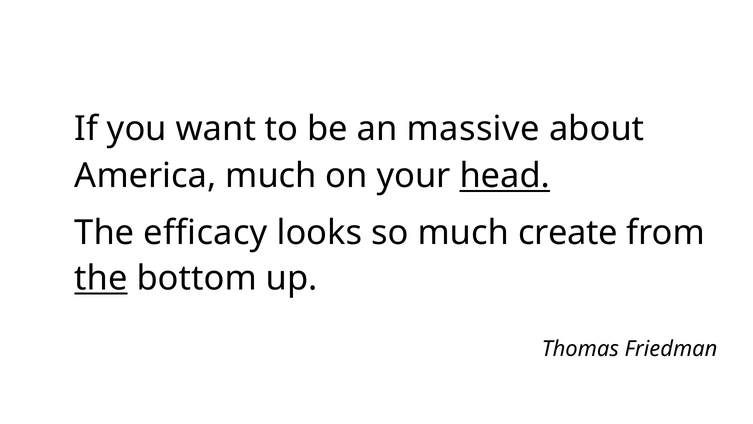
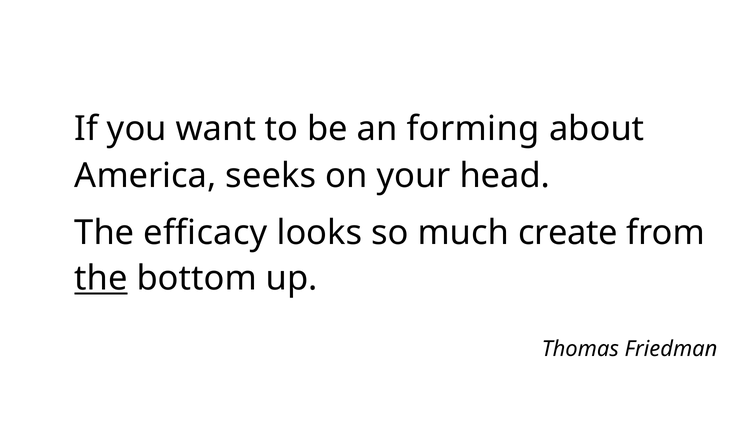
massive: massive -> forming
America much: much -> seeks
head underline: present -> none
